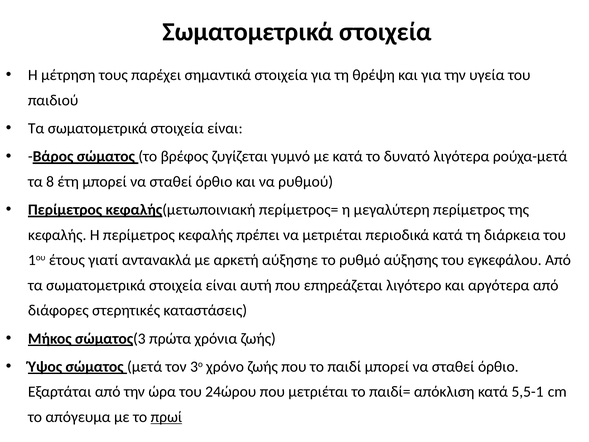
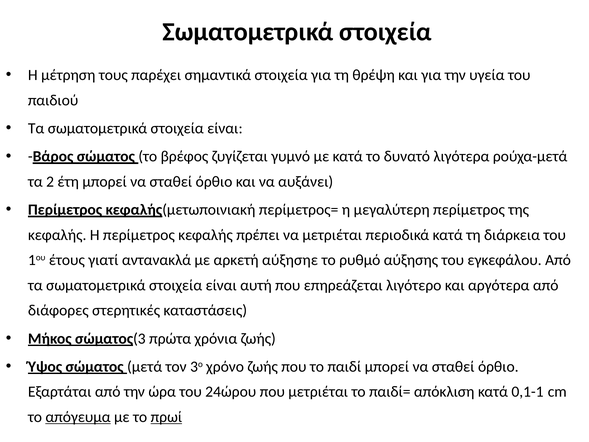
8: 8 -> 2
ρυθμού: ρυθμού -> αυξάνει
5,5-1: 5,5-1 -> 0,1-1
απόγευμα underline: none -> present
